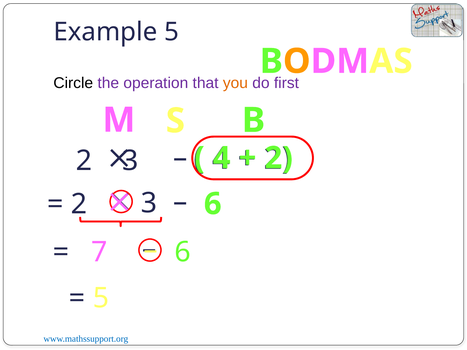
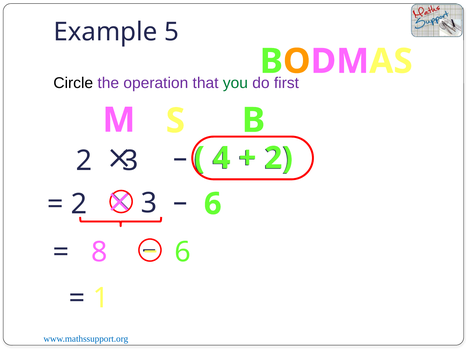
you colour: orange -> green
7: 7 -> 8
5 at (101, 298): 5 -> 1
